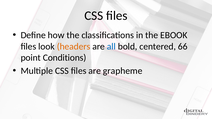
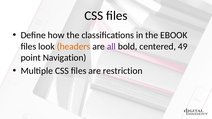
all colour: blue -> purple
66: 66 -> 49
Conditions: Conditions -> Navigation
grapheme: grapheme -> restriction
